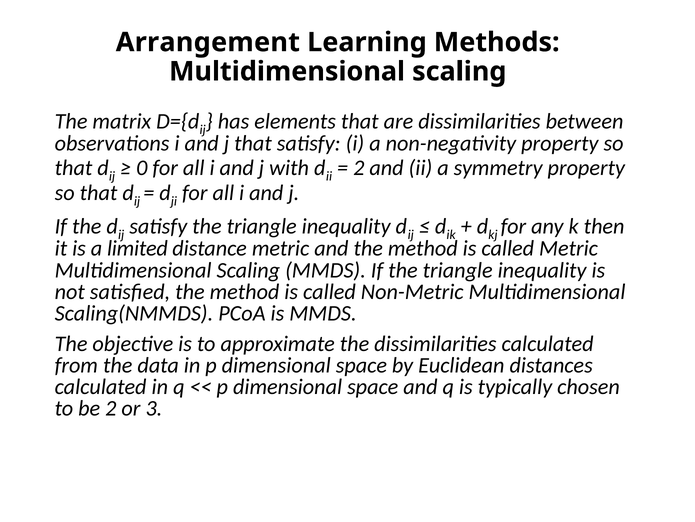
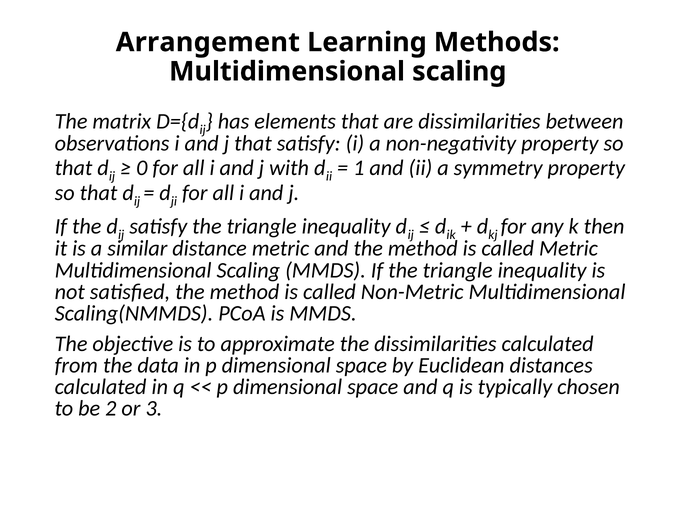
2 at (359, 168): 2 -> 1
limited: limited -> similar
